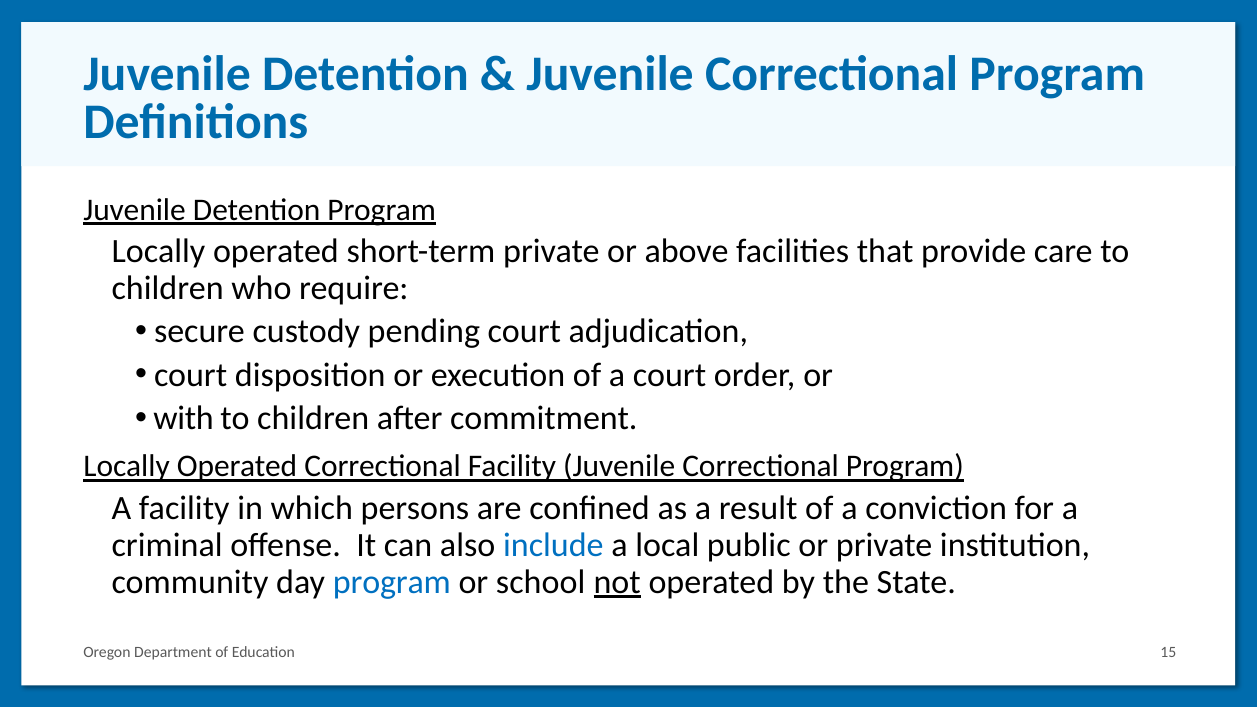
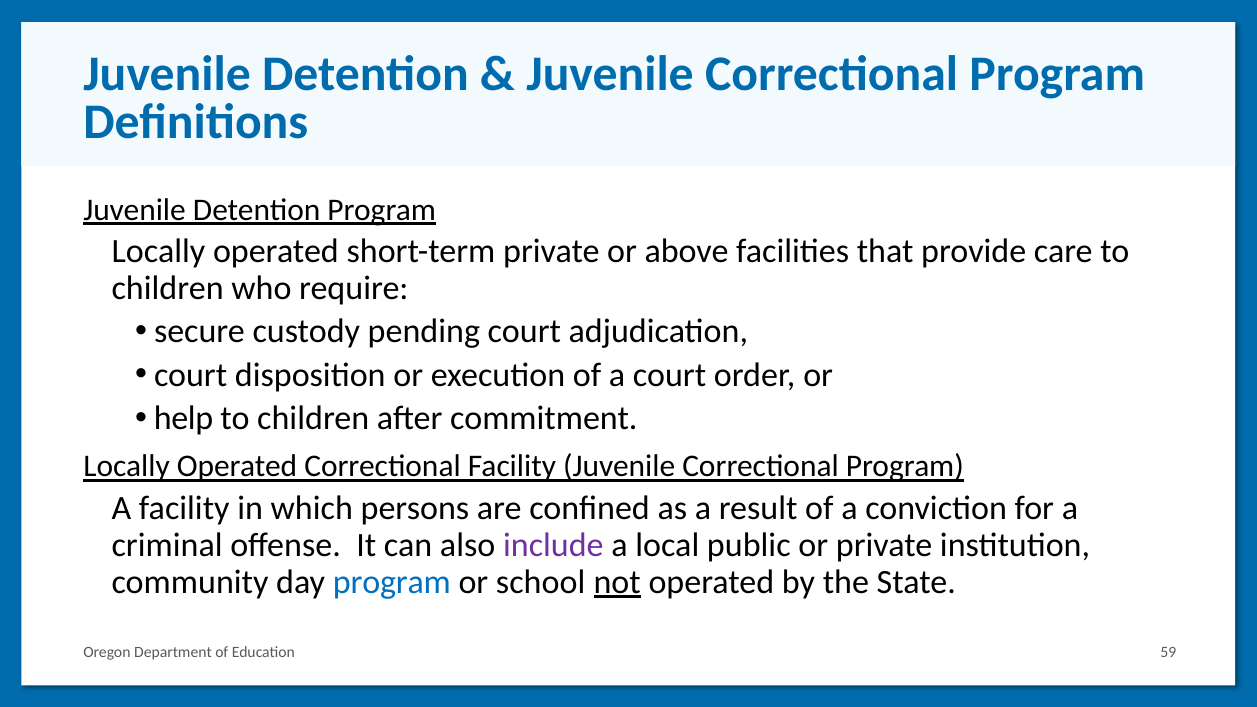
with: with -> help
include colour: blue -> purple
15: 15 -> 59
